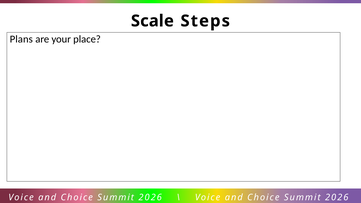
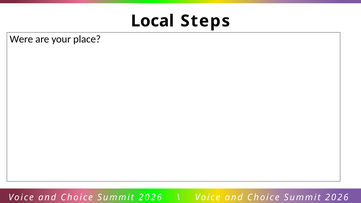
Scale: Scale -> Local
Plans: Plans -> Were
